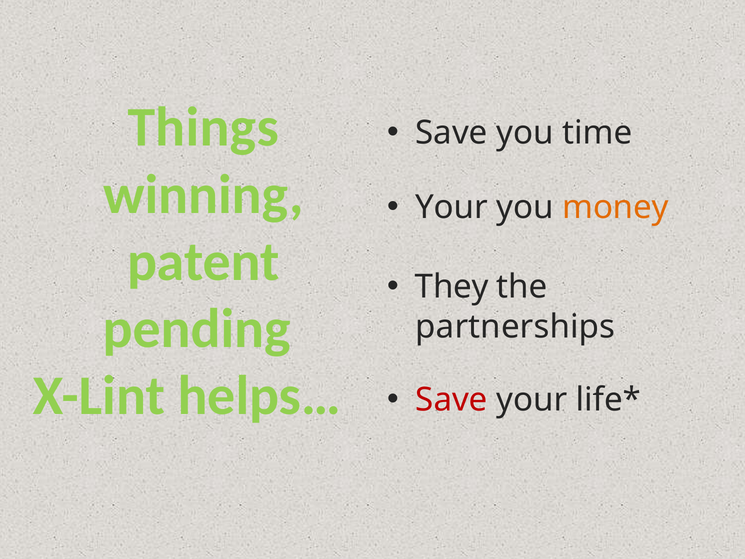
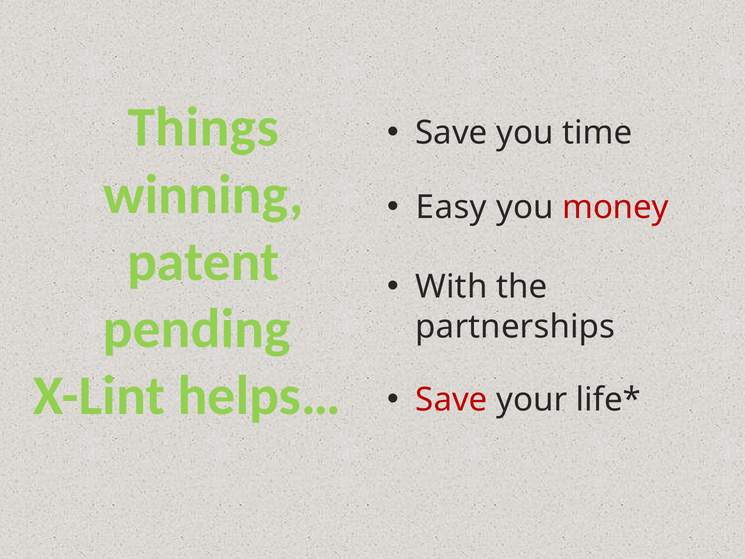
Your at (452, 207): Your -> Easy
money colour: orange -> red
They: They -> With
